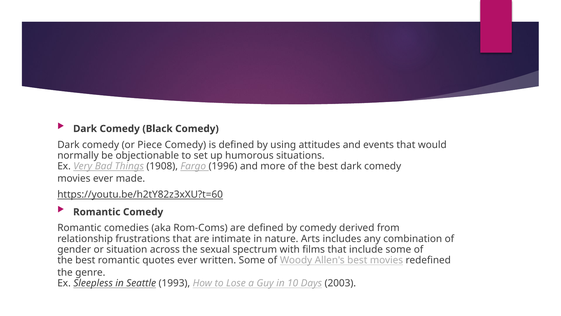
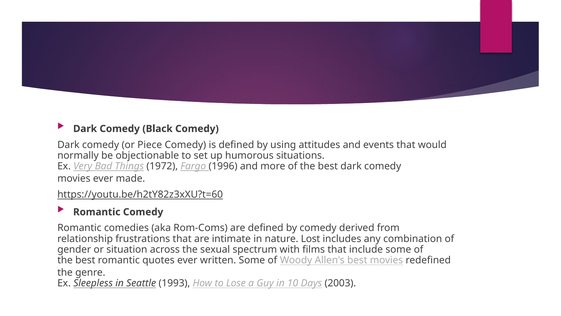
1908: 1908 -> 1972
Arts: Arts -> Lost
